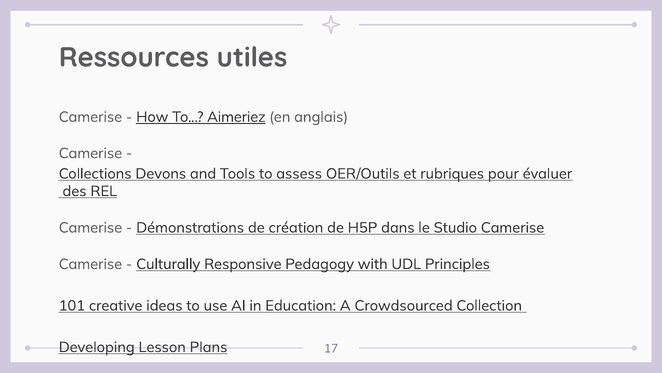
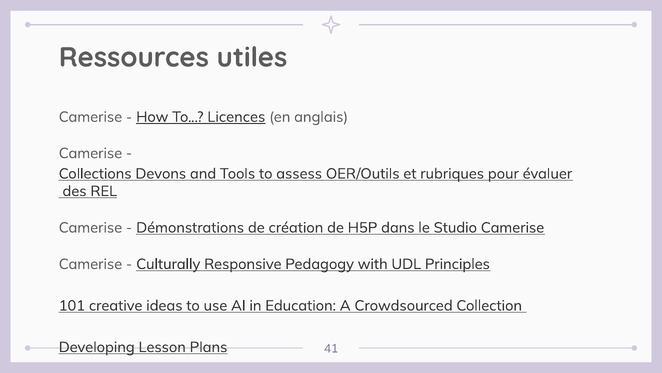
Aimeriez: Aimeriez -> Licences
17: 17 -> 41
